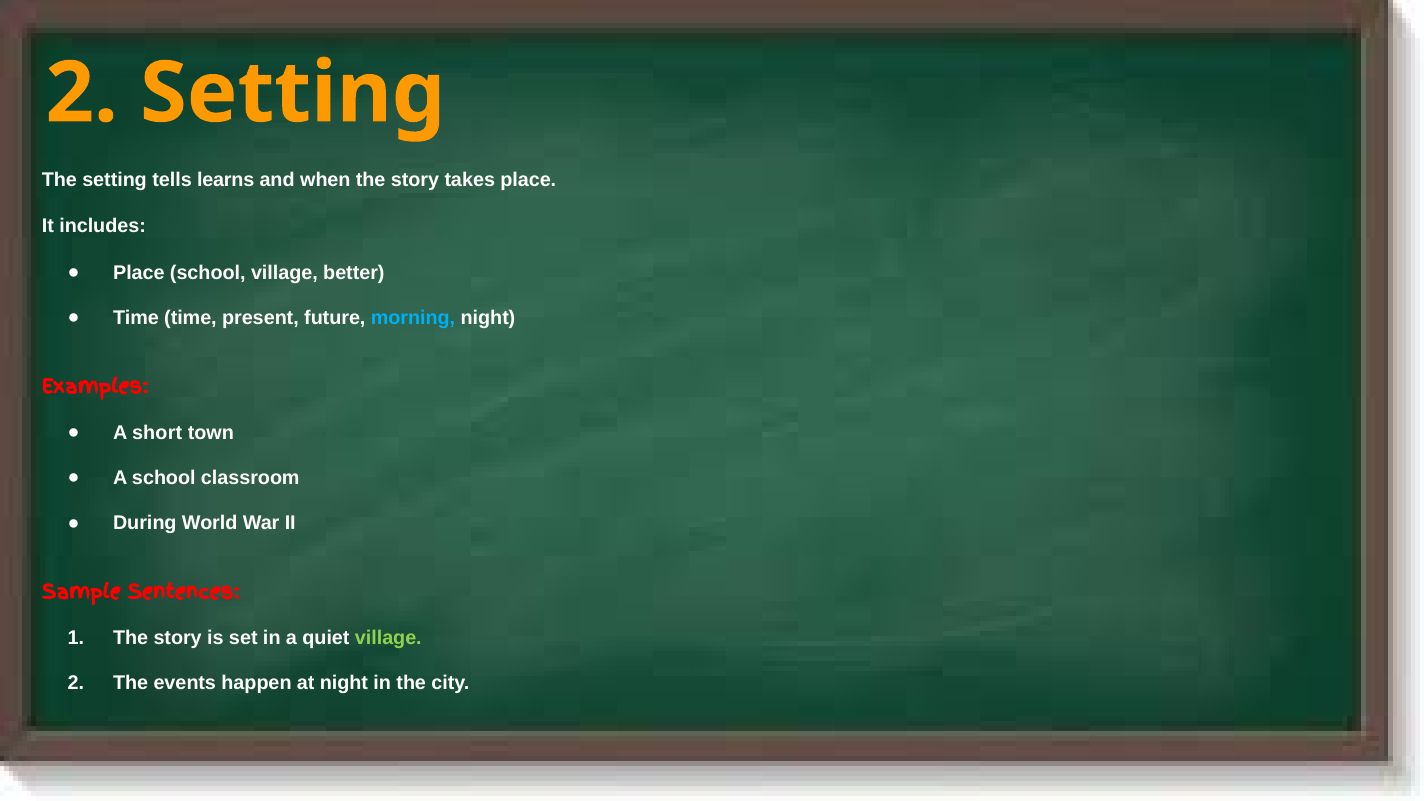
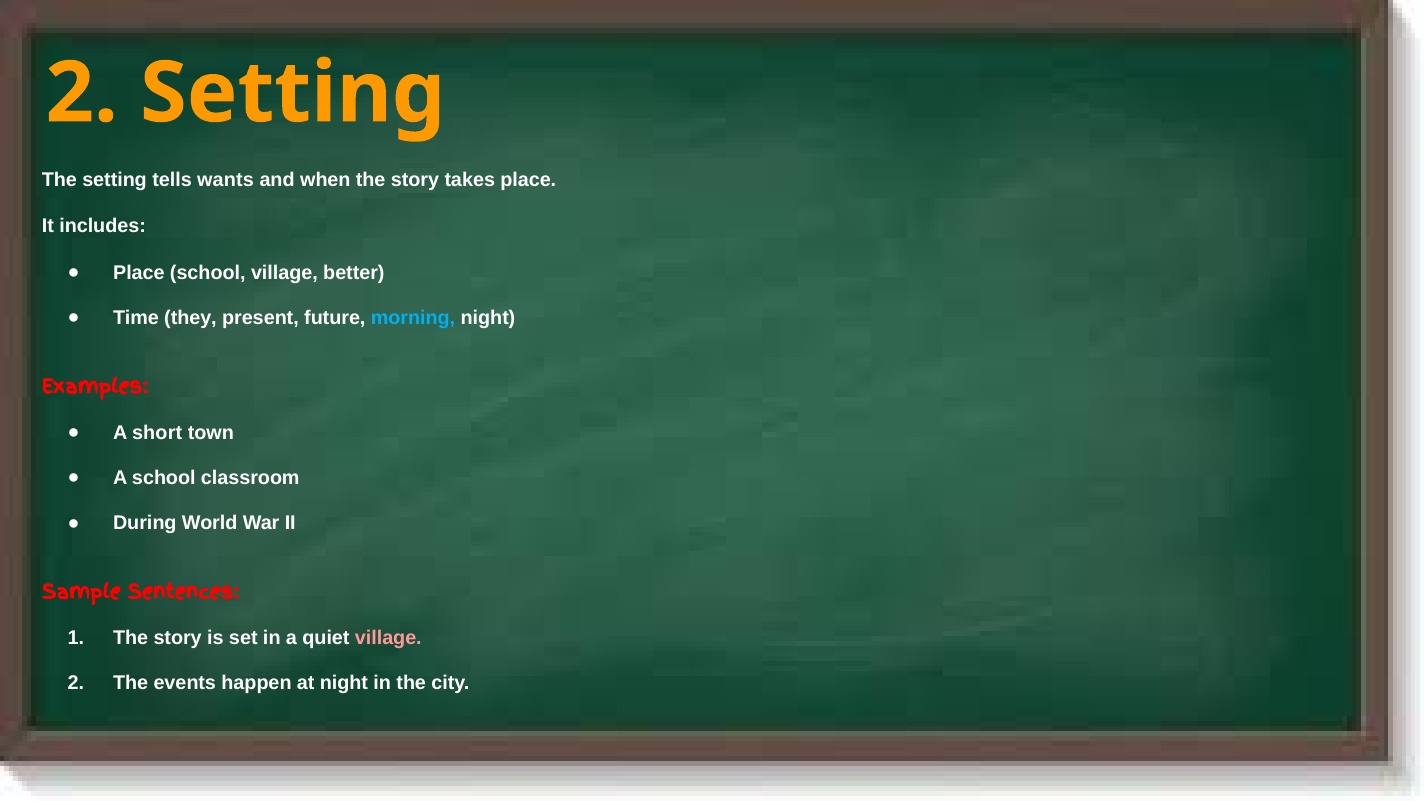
learns: learns -> wants
Time time: time -> they
village at (388, 638) colour: light green -> pink
